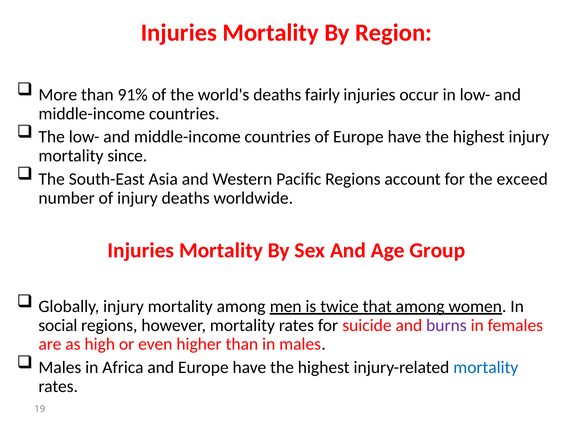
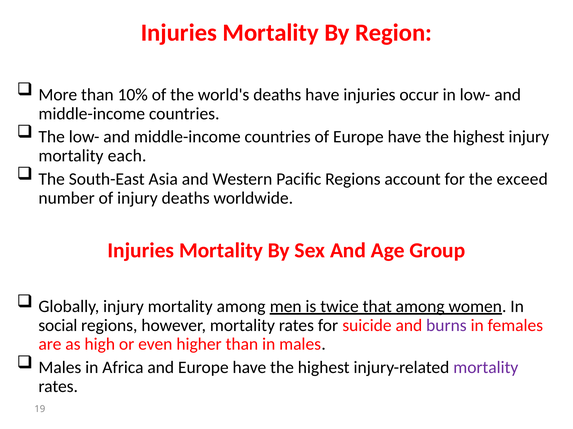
91%: 91% -> 10%
deaths fairly: fairly -> have
since: since -> each
mortality at (486, 368) colour: blue -> purple
